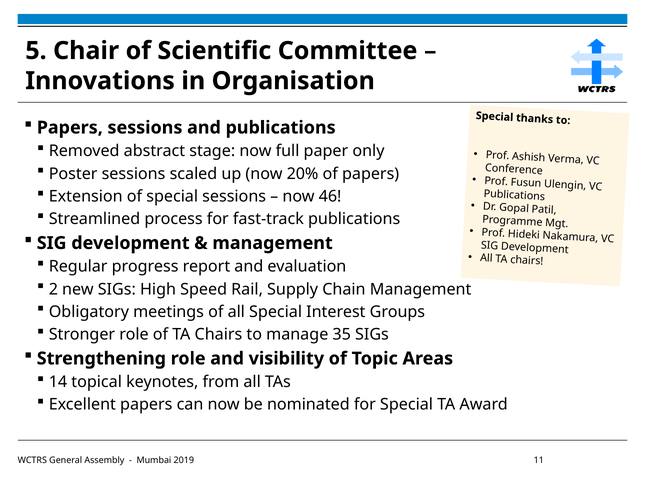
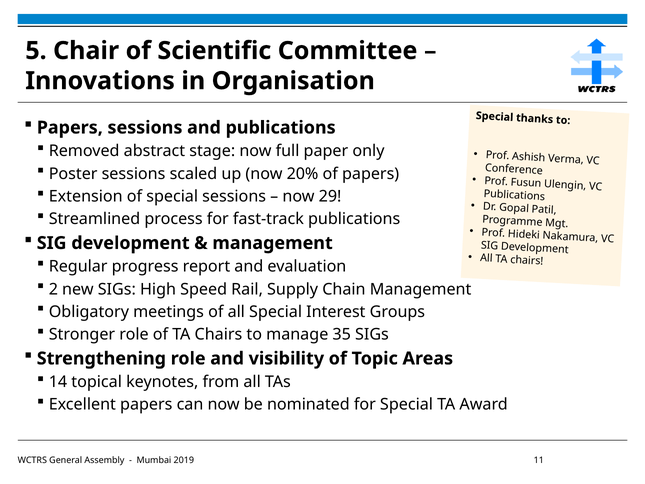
46: 46 -> 29
